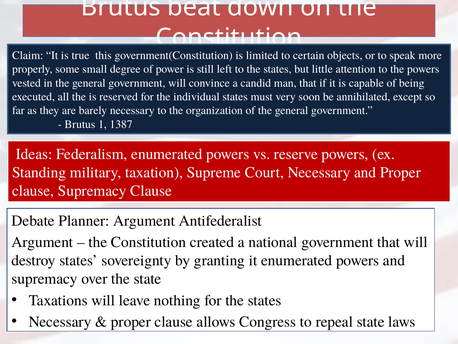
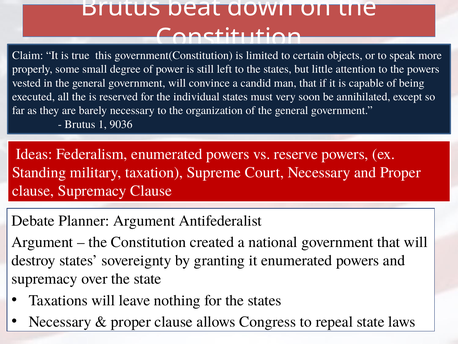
1387: 1387 -> 9036
